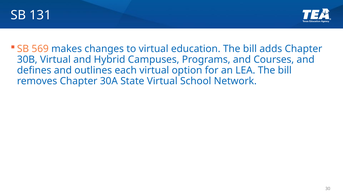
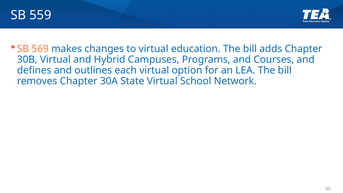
131: 131 -> 559
